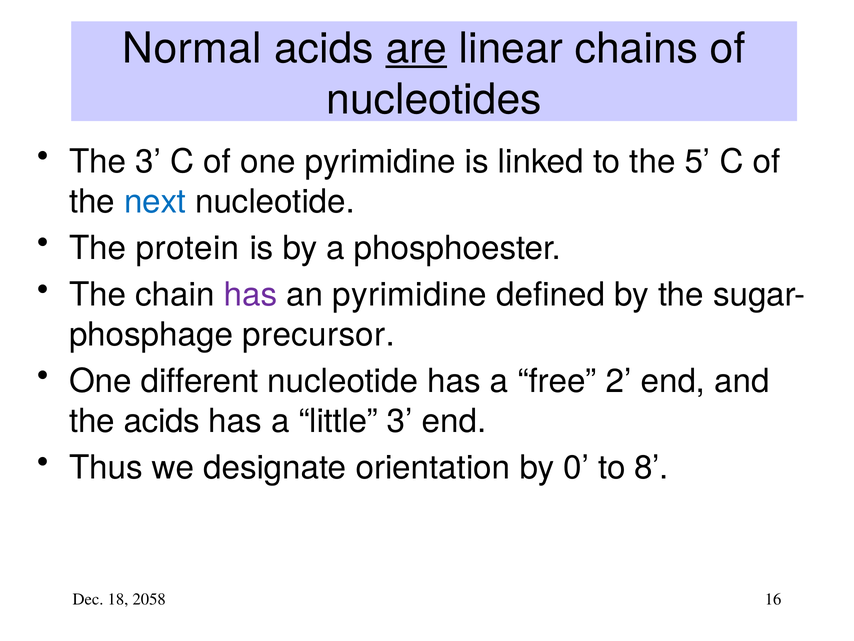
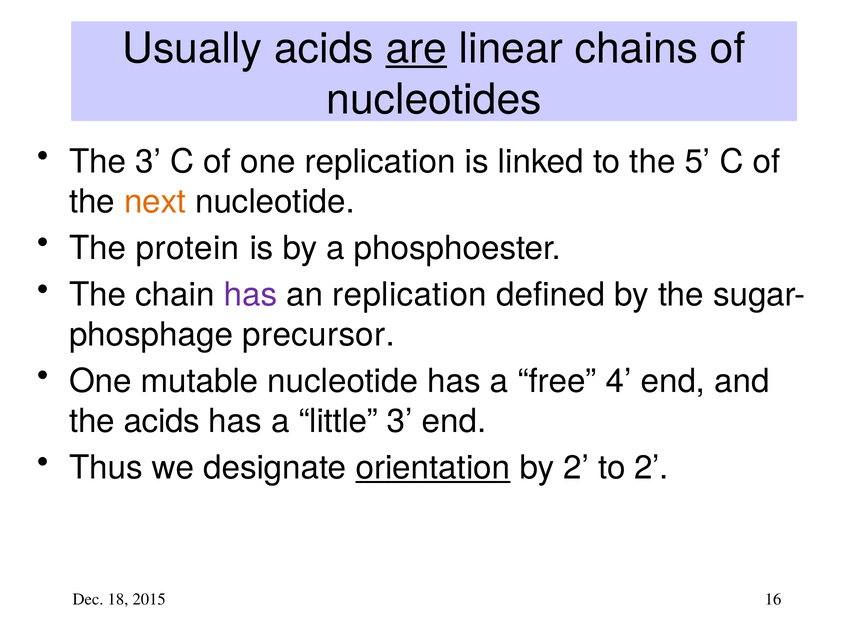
Normal: Normal -> Usually
one pyrimidine: pyrimidine -> replication
next colour: blue -> orange
an pyrimidine: pyrimidine -> replication
different: different -> mutable
2: 2 -> 4
orientation underline: none -> present
by 0: 0 -> 2
to 8: 8 -> 2
2058: 2058 -> 2015
